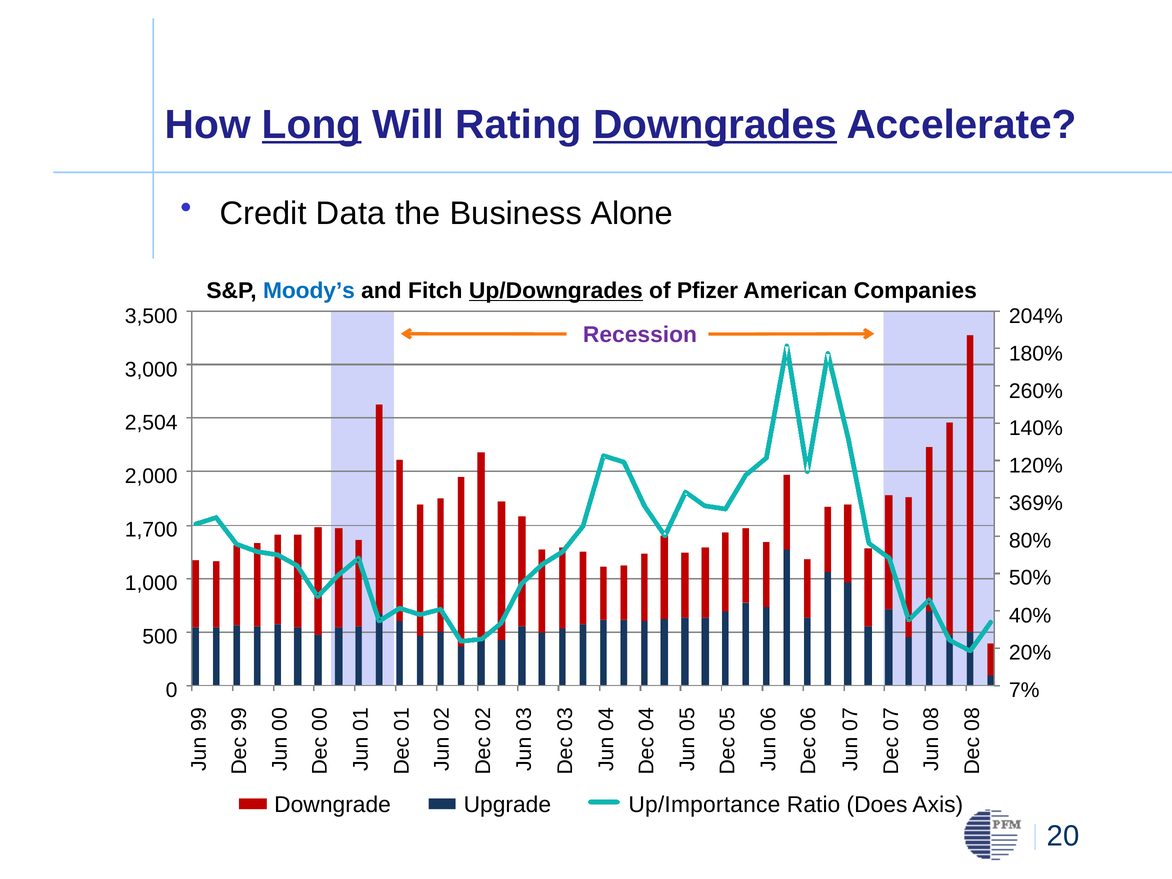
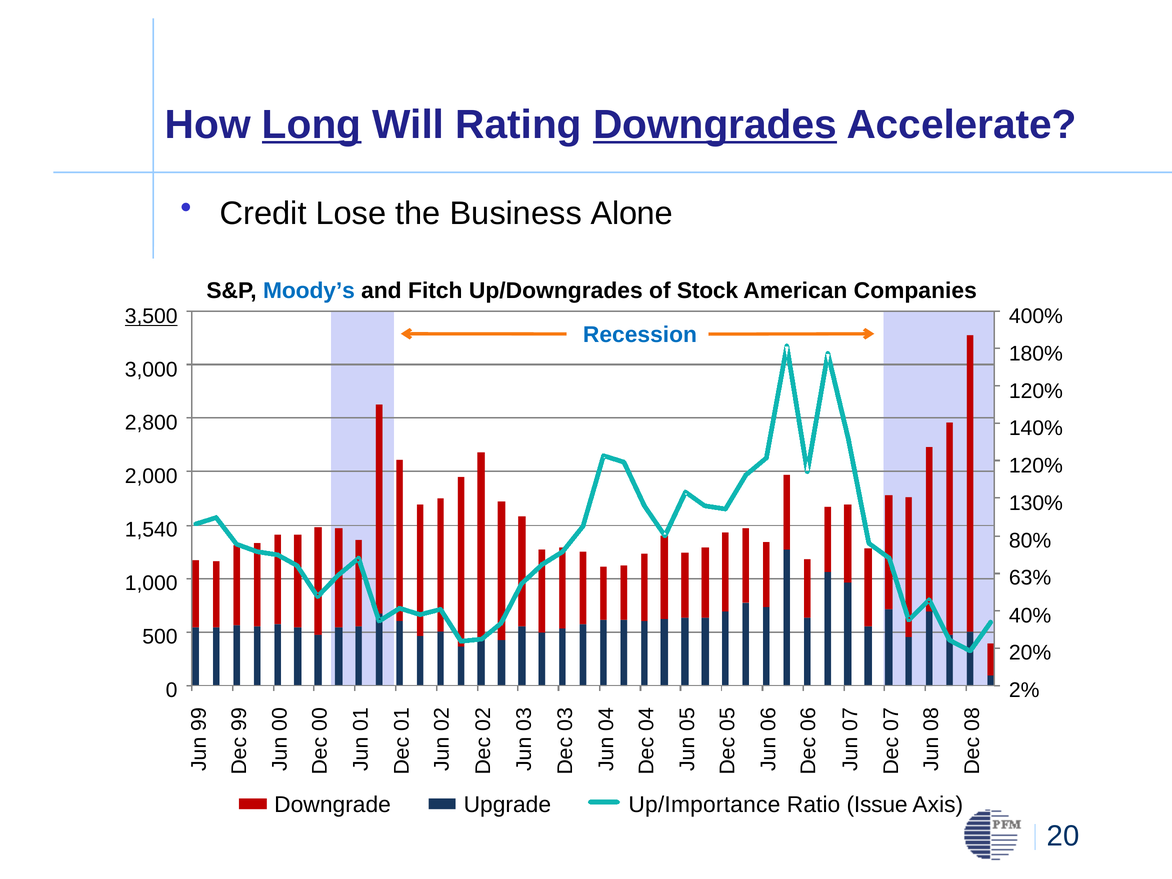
Data: Data -> Lose
Up/Downgrades underline: present -> none
Pfizer: Pfizer -> Stock
3,500 underline: none -> present
204%: 204% -> 400%
Recession colour: purple -> blue
260% at (1036, 391): 260% -> 120%
2,504: 2,504 -> 2,800
369%: 369% -> 130%
1,700: 1,700 -> 1,540
50%: 50% -> 63%
7%: 7% -> 2%
Does: Does -> Issue
